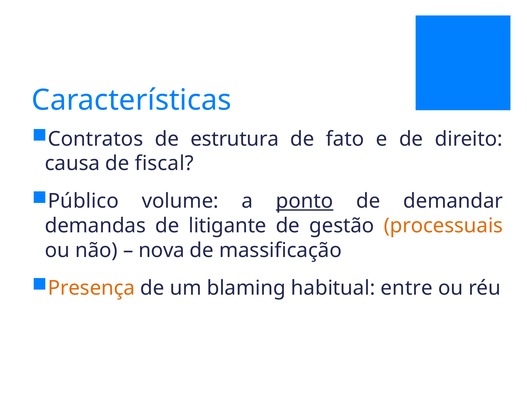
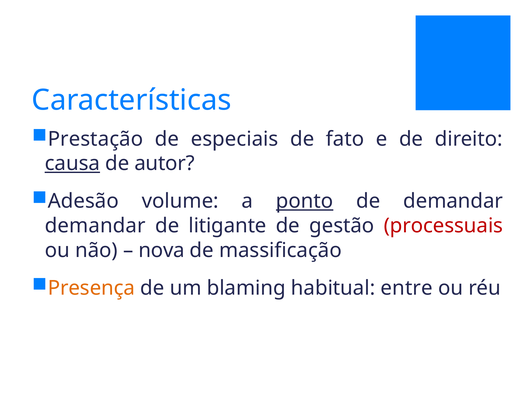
Contratos: Contratos -> Prestação
estrutura: estrutura -> especiais
causa underline: none -> present
fiscal: fiscal -> autor
Público: Público -> Adesão
demandas at (95, 226): demandas -> demandar
processuais colour: orange -> red
